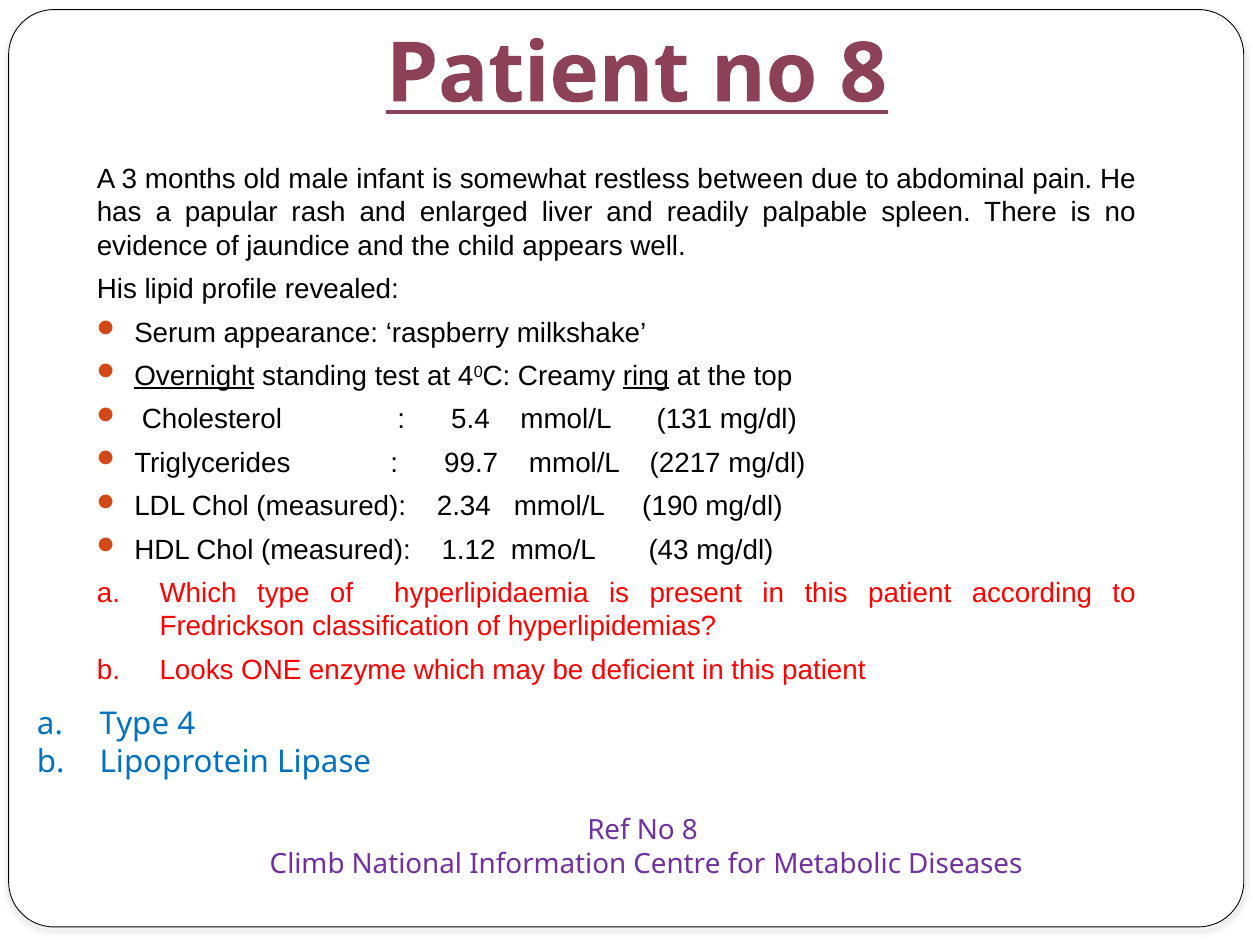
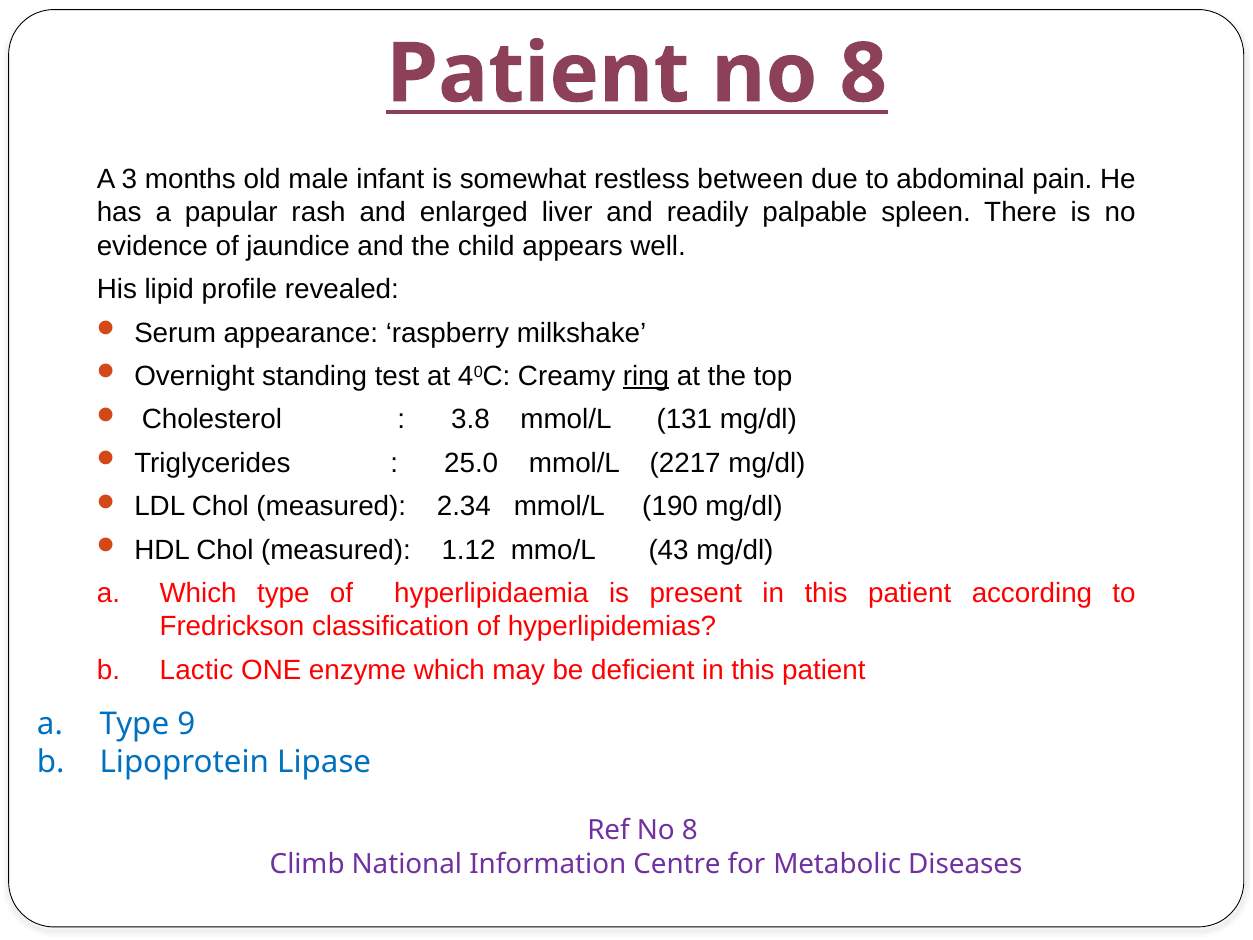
Overnight underline: present -> none
5.4: 5.4 -> 3.8
99.7: 99.7 -> 25.0
Looks: Looks -> Lactic
4: 4 -> 9
